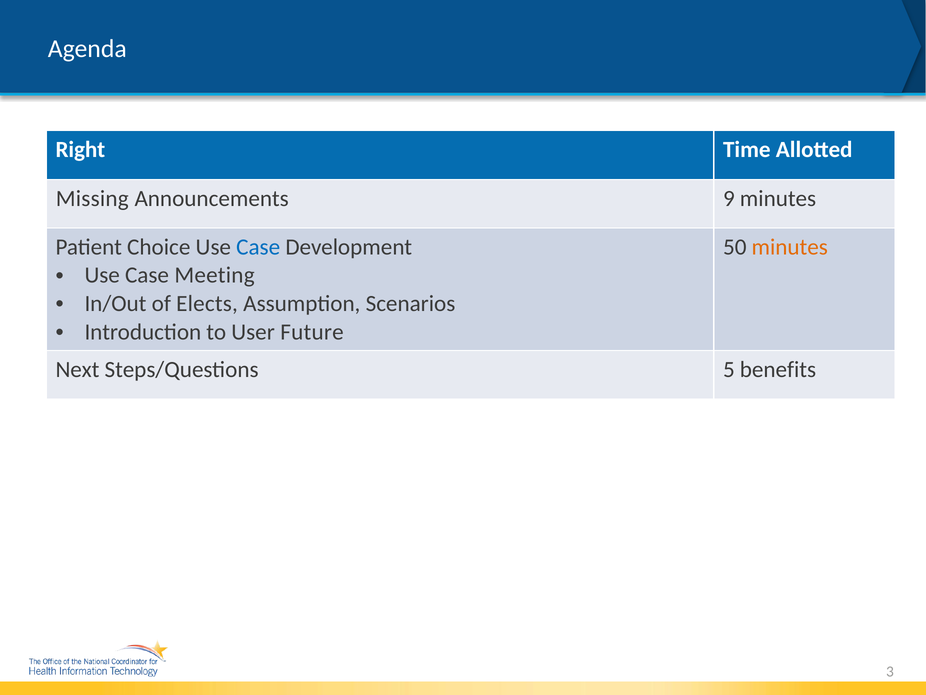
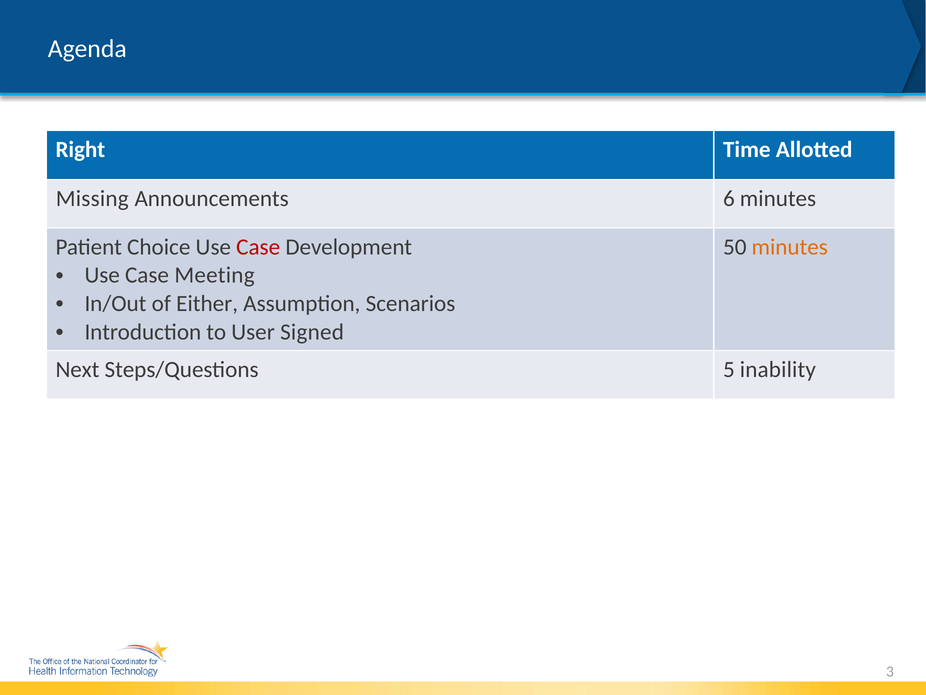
9: 9 -> 6
Case at (258, 247) colour: blue -> red
Elects: Elects -> Either
Future: Future -> Signed
benefits: benefits -> inability
